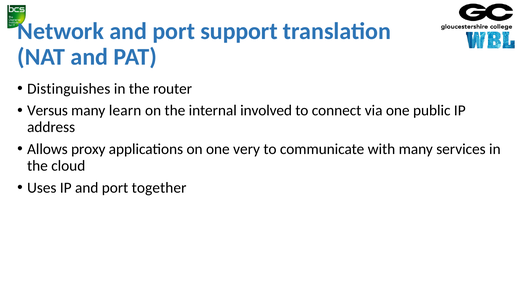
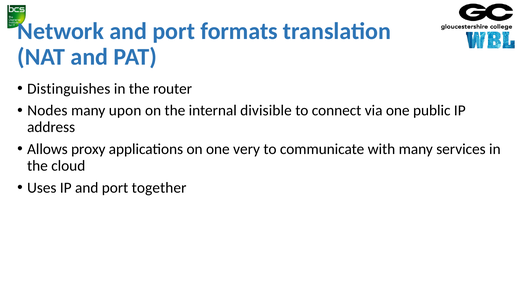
support: support -> formats
Versus: Versus -> Nodes
learn: learn -> upon
involved: involved -> divisible
